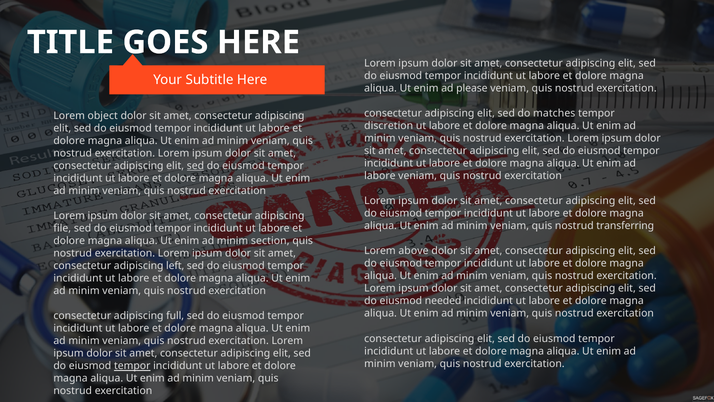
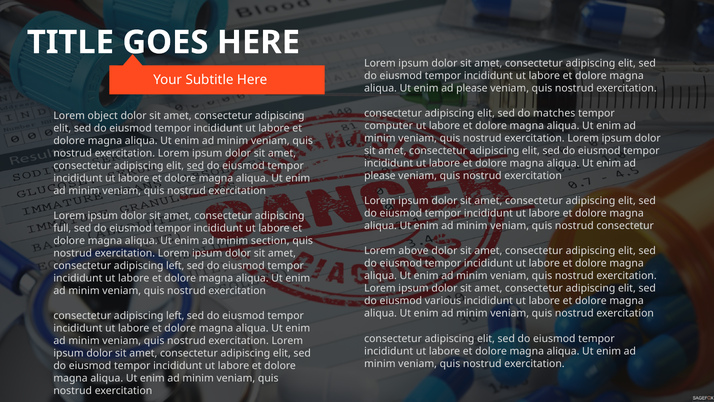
discretion: discretion -> computer
labore at (380, 176): labore -> please
nostrud transferring: transferring -> consectetur
file: file -> full
needed: needed -> various
full at (175, 316): full -> left
tempor at (132, 366) underline: present -> none
